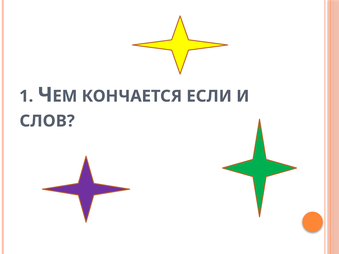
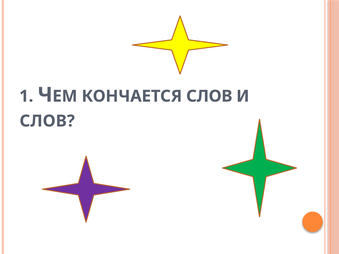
КОНЧАЕТСЯ ЕСЛИ: ЕСЛИ -> СЛОВ
